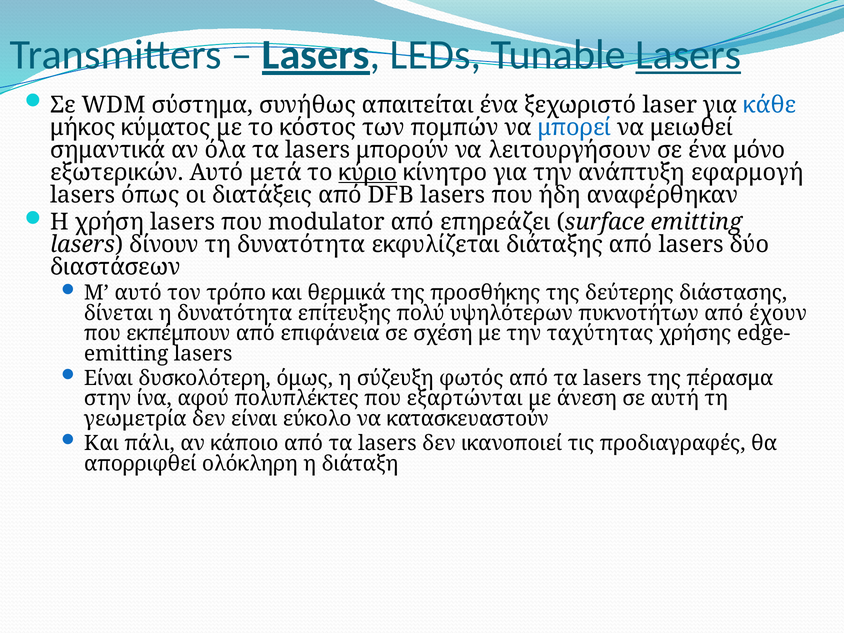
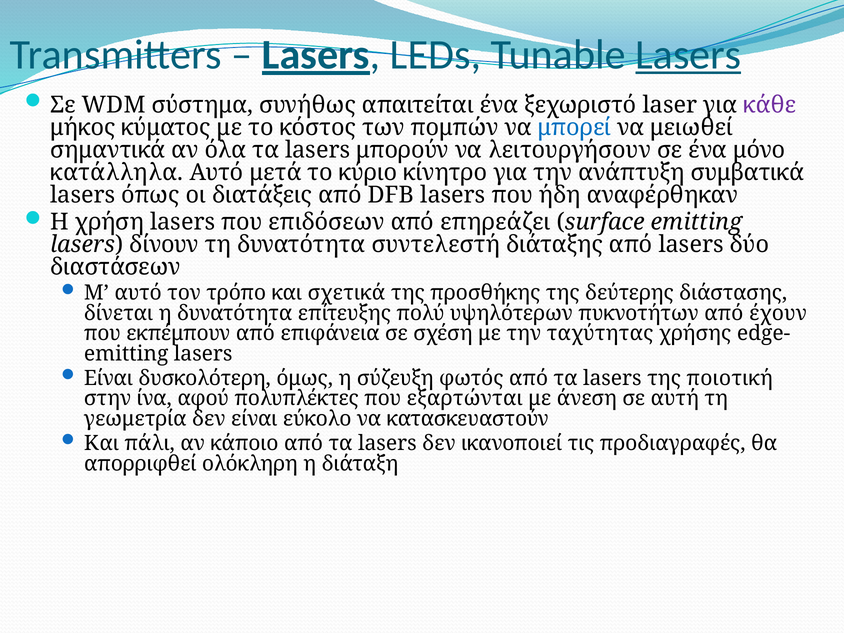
κάθε colour: blue -> purple
εξωτερικών: εξωτερικών -> κατάλληλα
κύριο underline: present -> none
εφαρμογή: εφαρμογή -> συμβατικά
modulator: modulator -> επιδόσεων
εκφυλίζεται: εκφυλίζεται -> συντελεστή
θερμικά: θερμικά -> σχετικά
πέρασμα: πέρασμα -> ποιοτική
